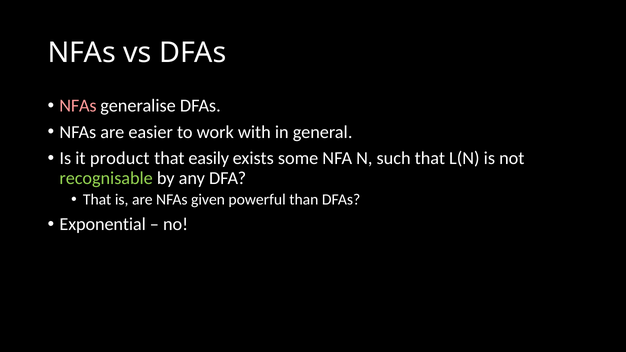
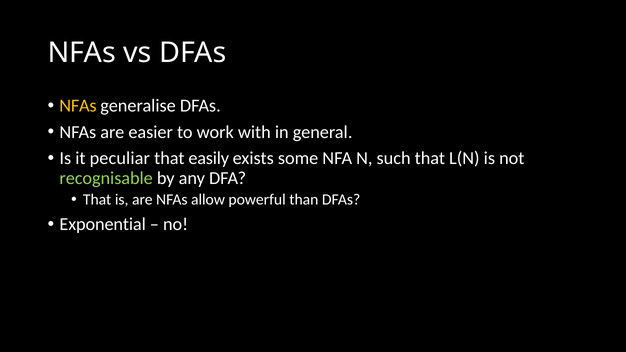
NFAs at (78, 106) colour: pink -> yellow
product: product -> peculiar
given: given -> allow
